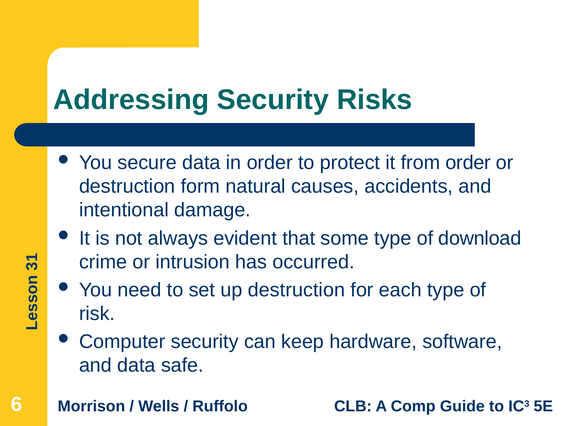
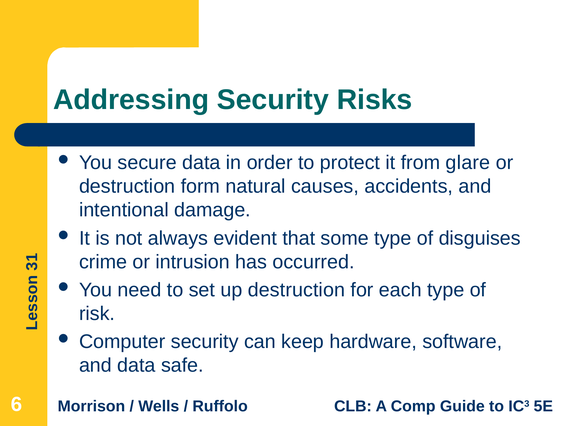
from order: order -> glare
download: download -> disguises
